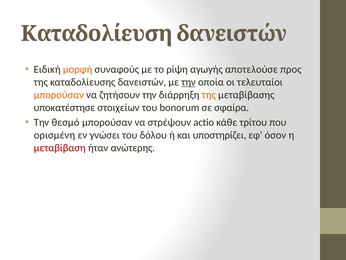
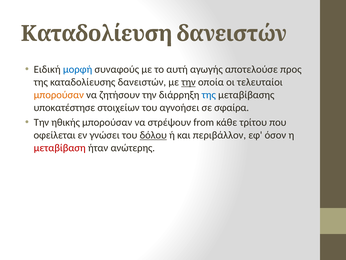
μορφή colour: orange -> blue
ρίψη: ρίψη -> αυτή
της at (209, 95) colour: orange -> blue
bonorum: bonorum -> αγνοήσει
θεσμό: θεσμό -> ηθικής
actio: actio -> from
ορισμένη: ορισμένη -> οφείλεται
δόλου underline: none -> present
υποστηρίζει: υποστηρίζει -> περιβάλλον
